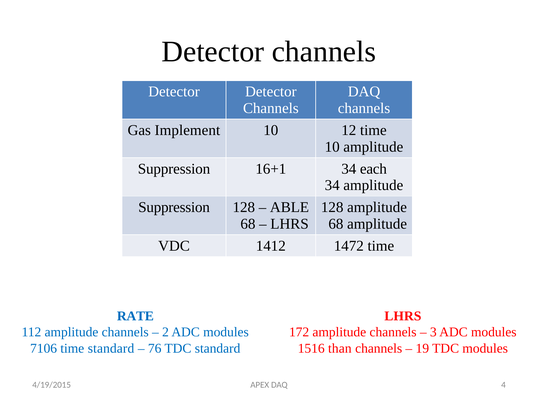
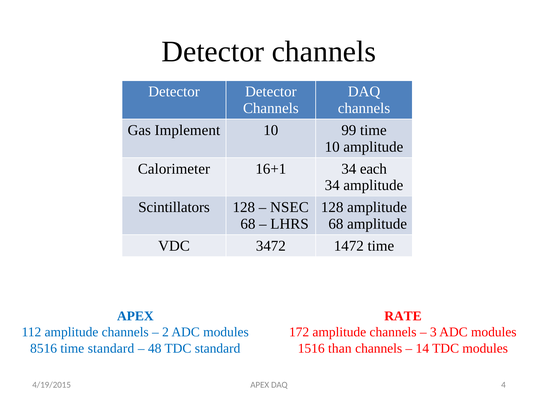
12: 12 -> 99
Suppression at (174, 169): Suppression -> Calorimeter
Suppression at (174, 208): Suppression -> Scintillators
ABLE: ABLE -> NSEC
1412: 1412 -> 3472
RATE at (135, 316): RATE -> APEX
LHRS at (403, 316): LHRS -> RATE
7106: 7106 -> 8516
76: 76 -> 48
19: 19 -> 14
